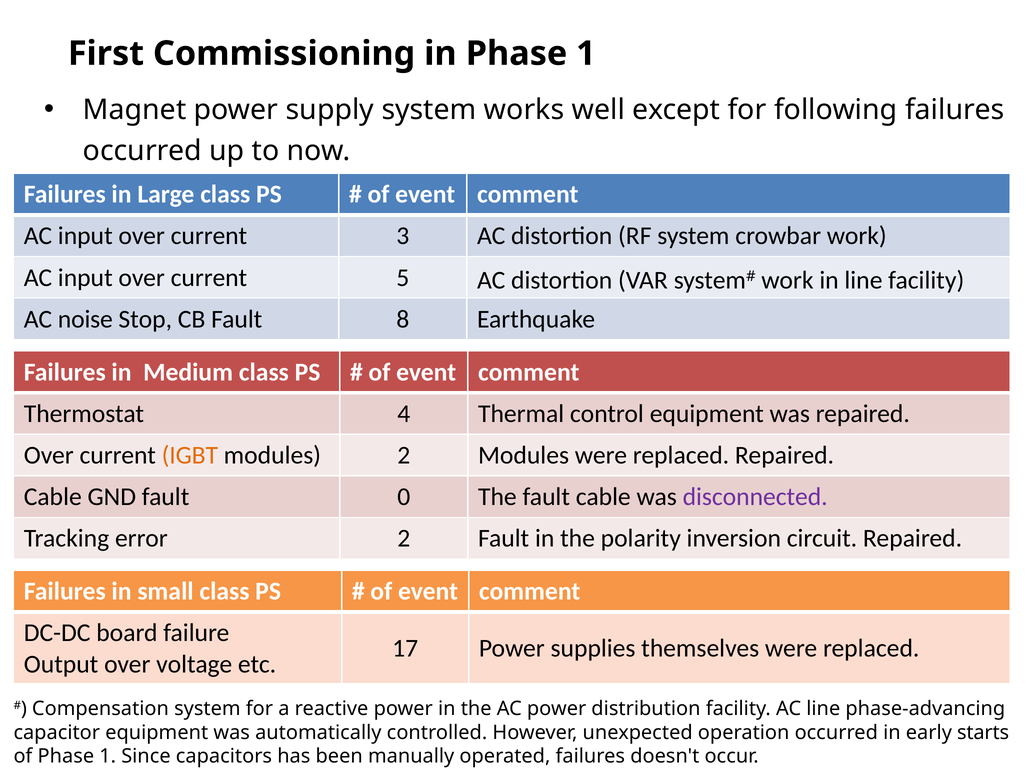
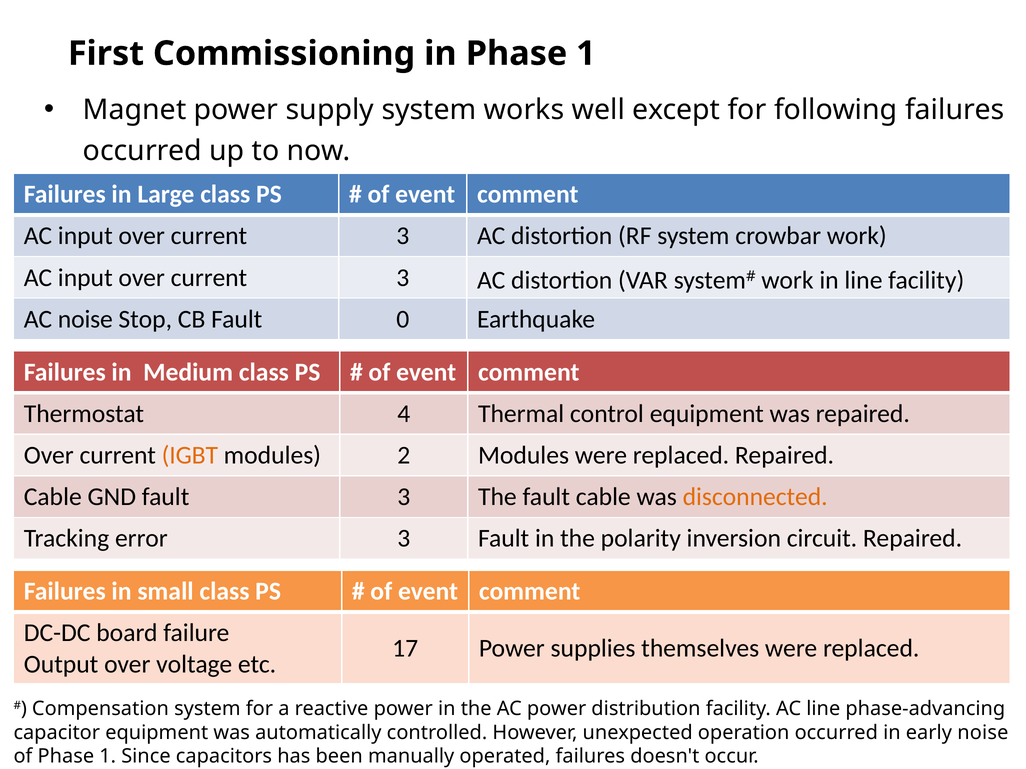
5 at (403, 278): 5 -> 3
8: 8 -> 0
fault 0: 0 -> 3
disconnected colour: purple -> orange
error 2: 2 -> 3
early starts: starts -> noise
